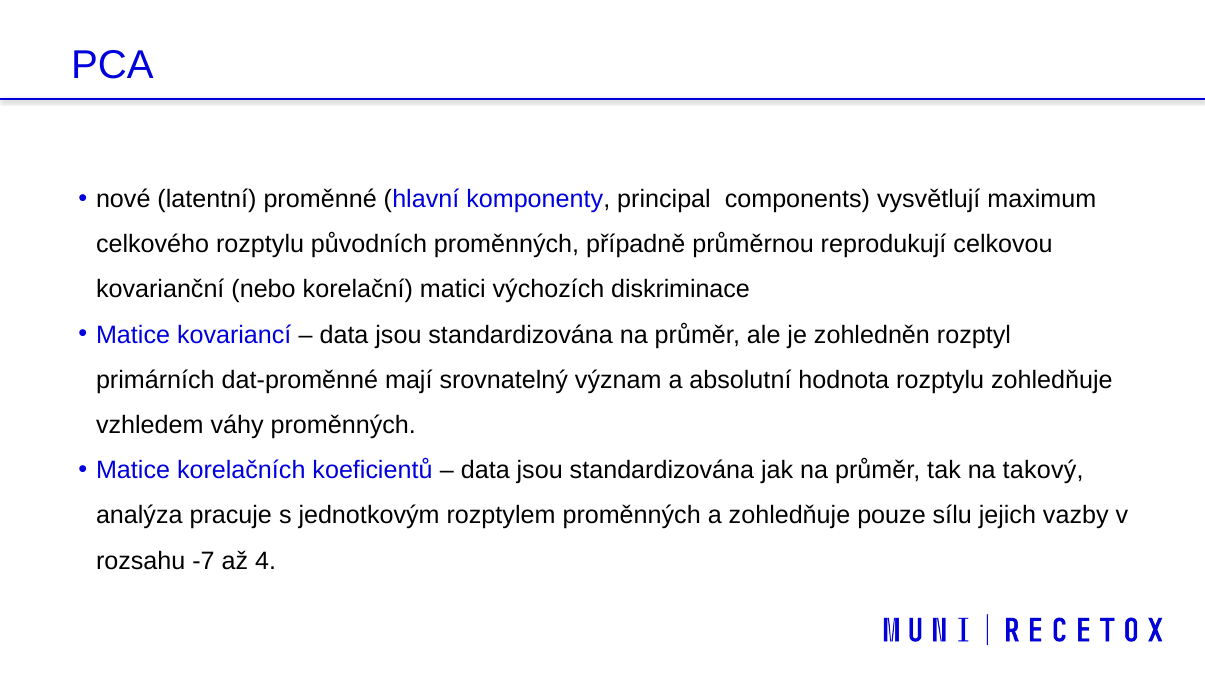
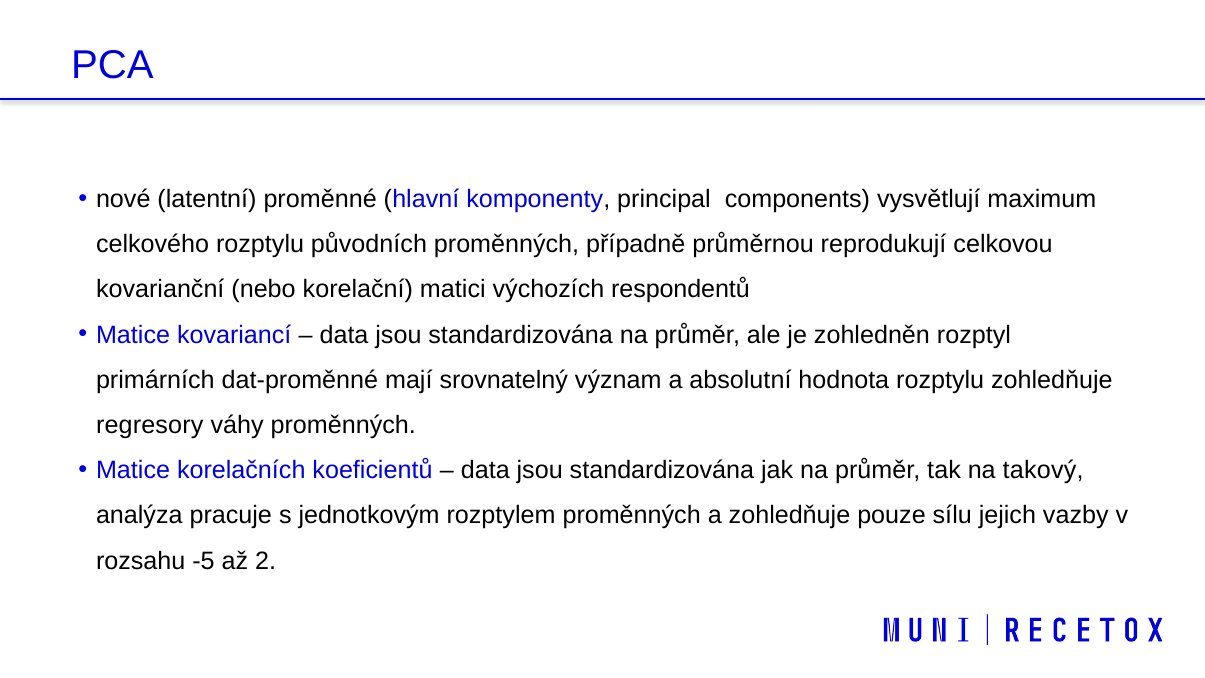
diskriminace: diskriminace -> respondentů
vzhledem: vzhledem -> regresory
-7: -7 -> -5
4: 4 -> 2
